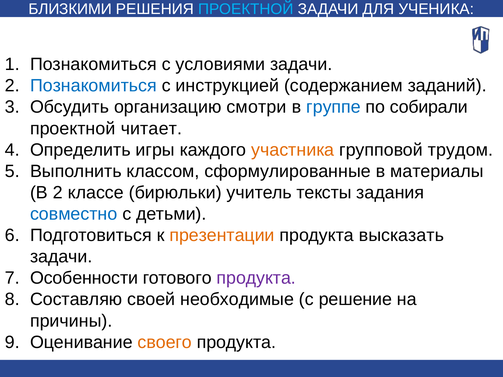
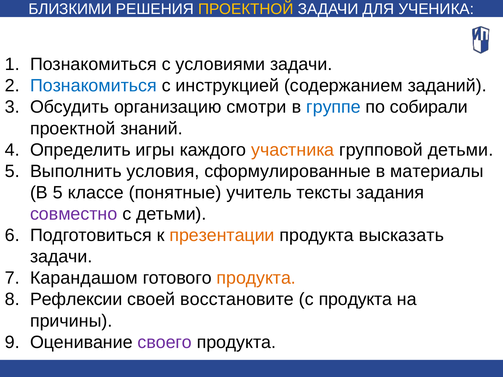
ПРОЕКТНОЙ at (246, 9) colour: light blue -> yellow
читает: читает -> знаний
групповой трудом: трудом -> детьми
классом: классом -> условия
В 2: 2 -> 5
бирюльки: бирюльки -> понятные
совместно colour: blue -> purple
Особенности: Особенности -> Карандашом
продукта at (256, 278) colour: purple -> orange
Составляю: Составляю -> Рефлексии
необходимые: необходимые -> восстановите
с решение: решение -> продукта
своего colour: orange -> purple
